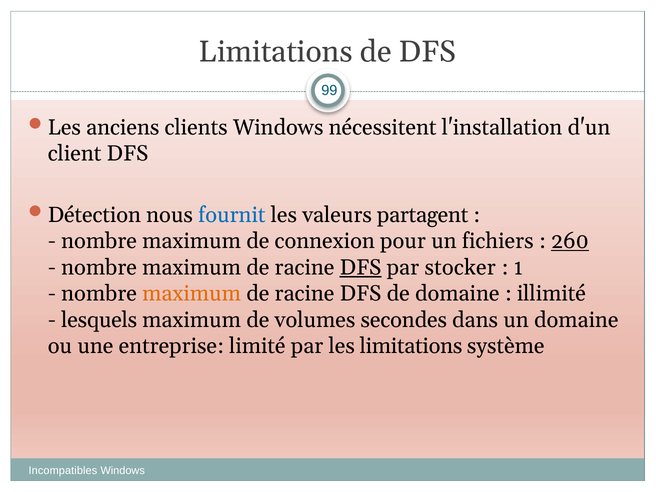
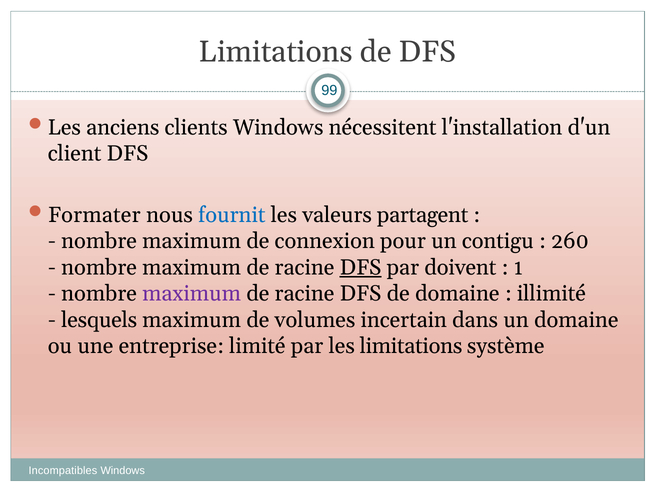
Détection: Détection -> Formater
fichiers: fichiers -> contigu
260 underline: present -> none
stocker: stocker -> doivent
maximum at (192, 294) colour: orange -> purple
secondes: secondes -> incertain
